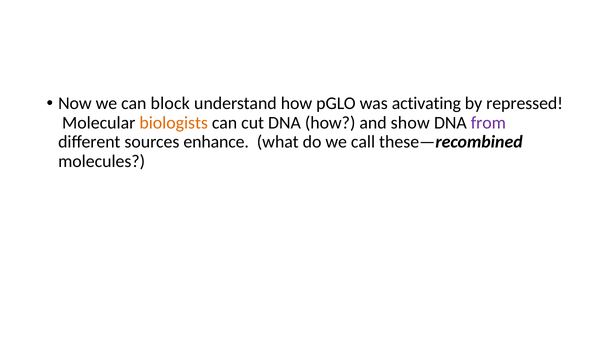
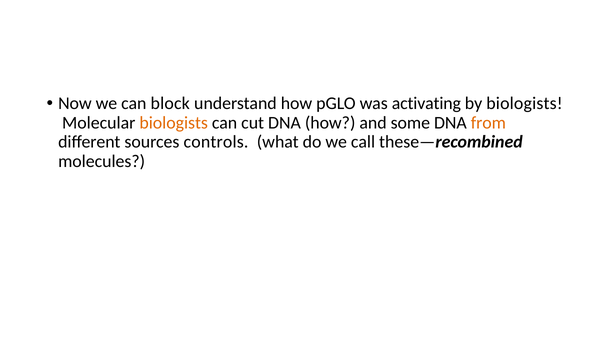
by repressed: repressed -> biologists
show: show -> some
from colour: purple -> orange
enhance: enhance -> controls
